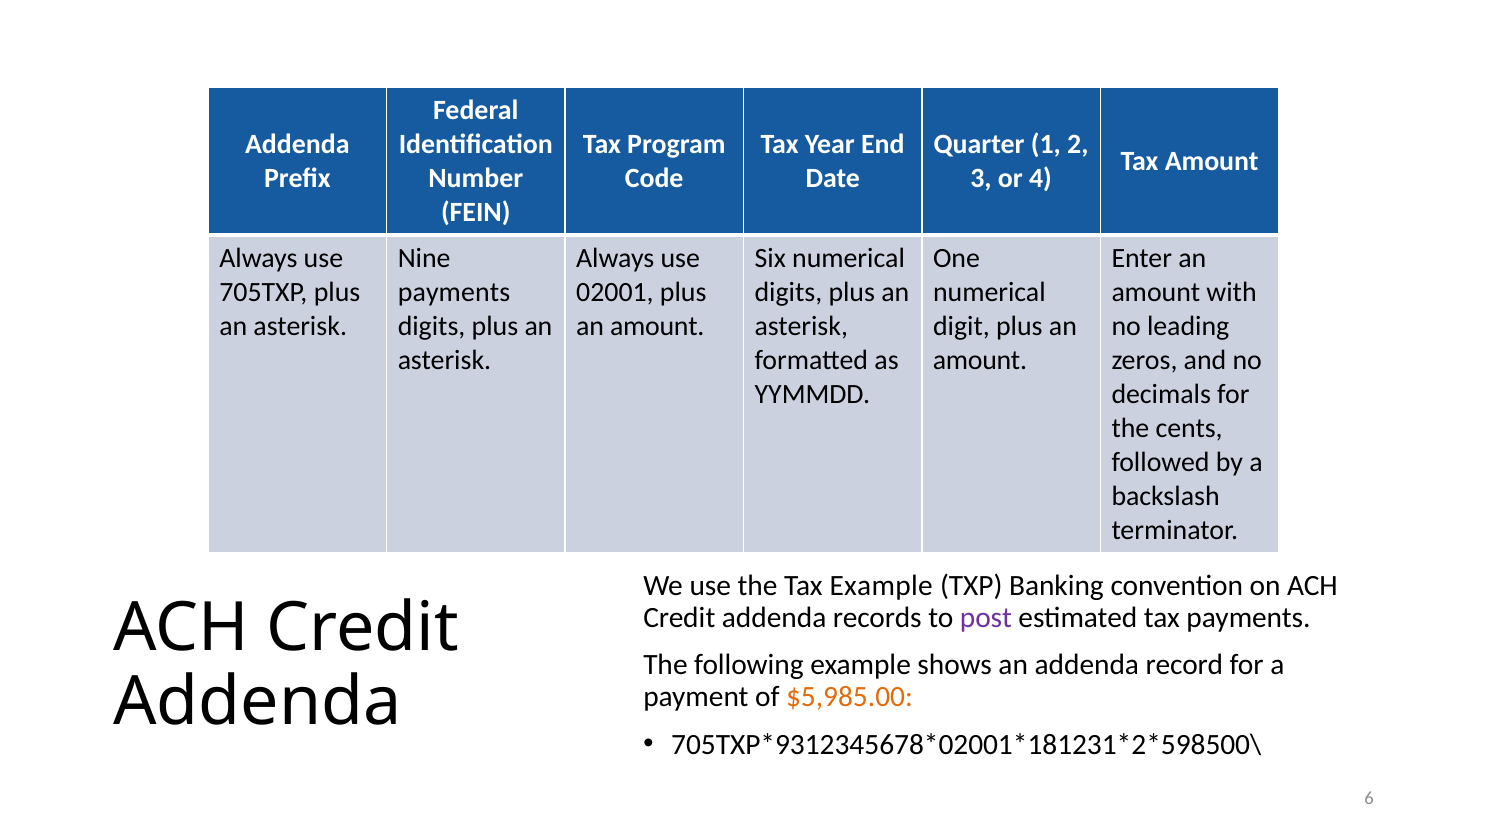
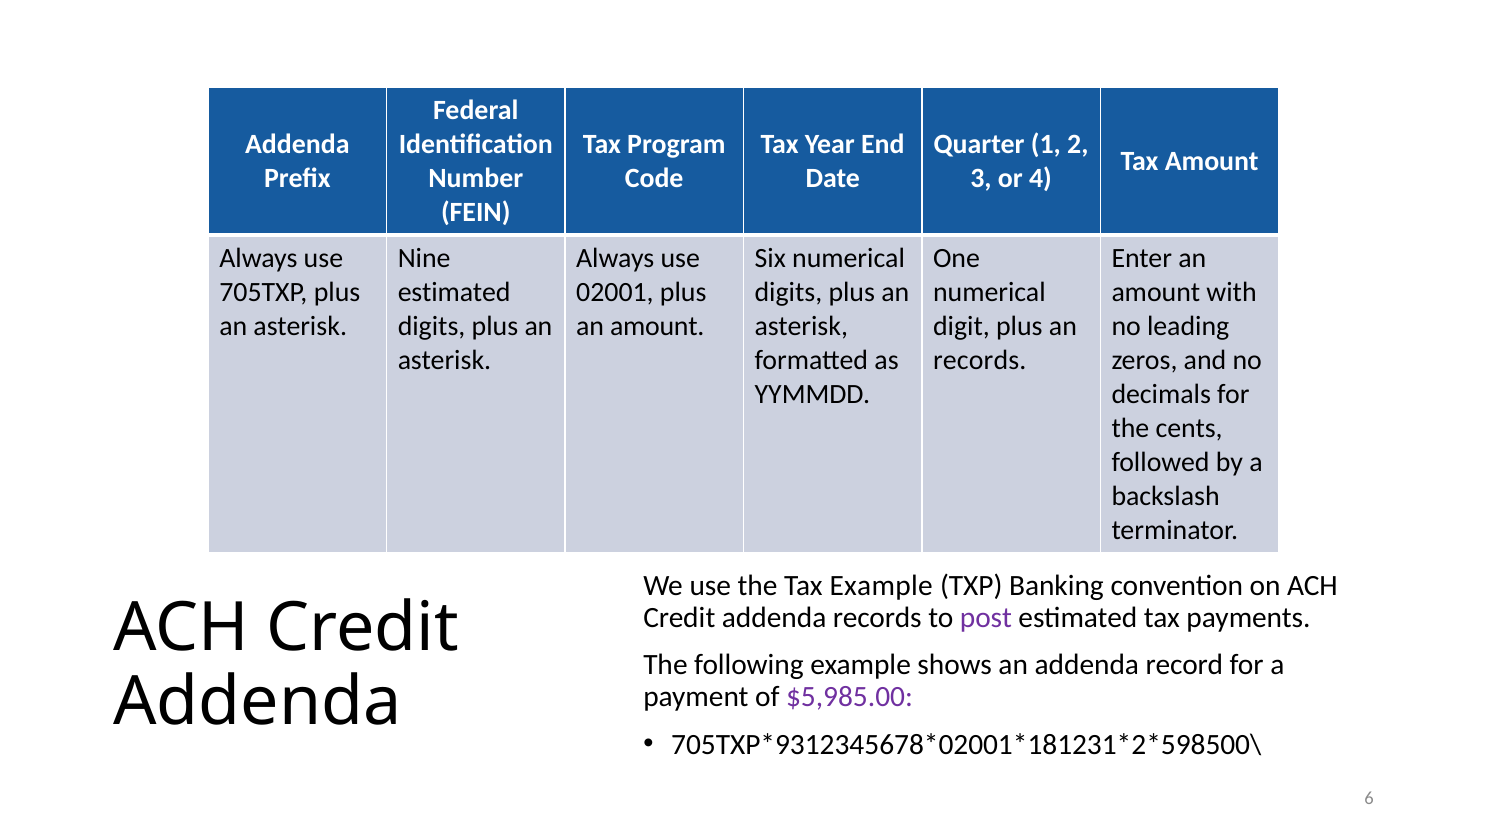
payments at (454, 292): payments -> estimated
amount at (980, 360): amount -> records
$5,985.00 colour: orange -> purple
